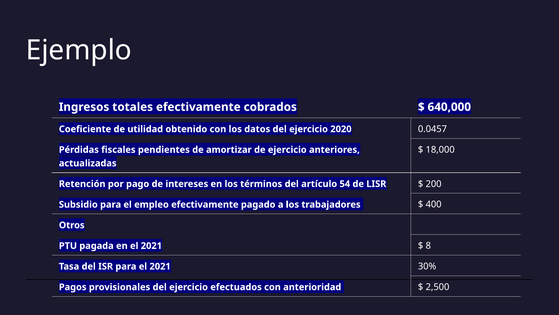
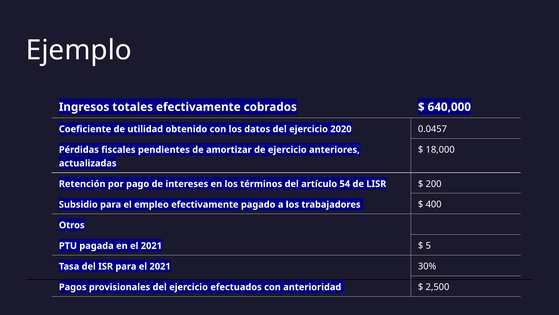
8: 8 -> 5
